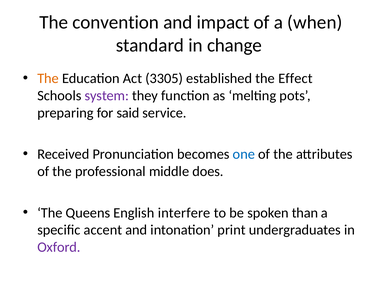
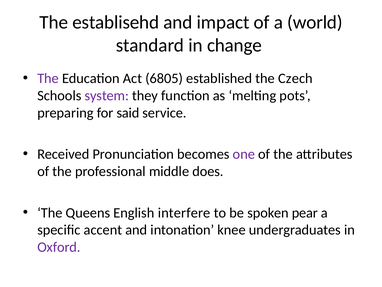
convention: convention -> establisehd
when: when -> world
The at (48, 78) colour: orange -> purple
3305: 3305 -> 6805
Effect: Effect -> Czech
one colour: blue -> purple
than: than -> pear
print: print -> knee
